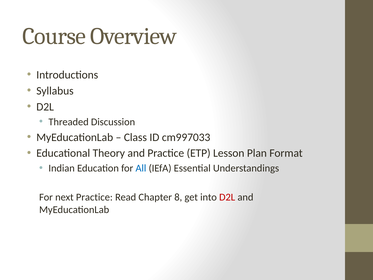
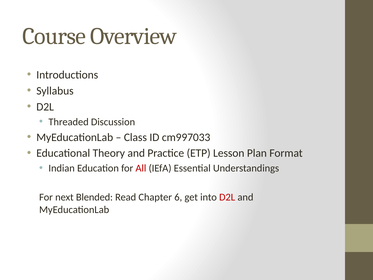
All colour: blue -> red
next Practice: Practice -> Blended
8: 8 -> 6
